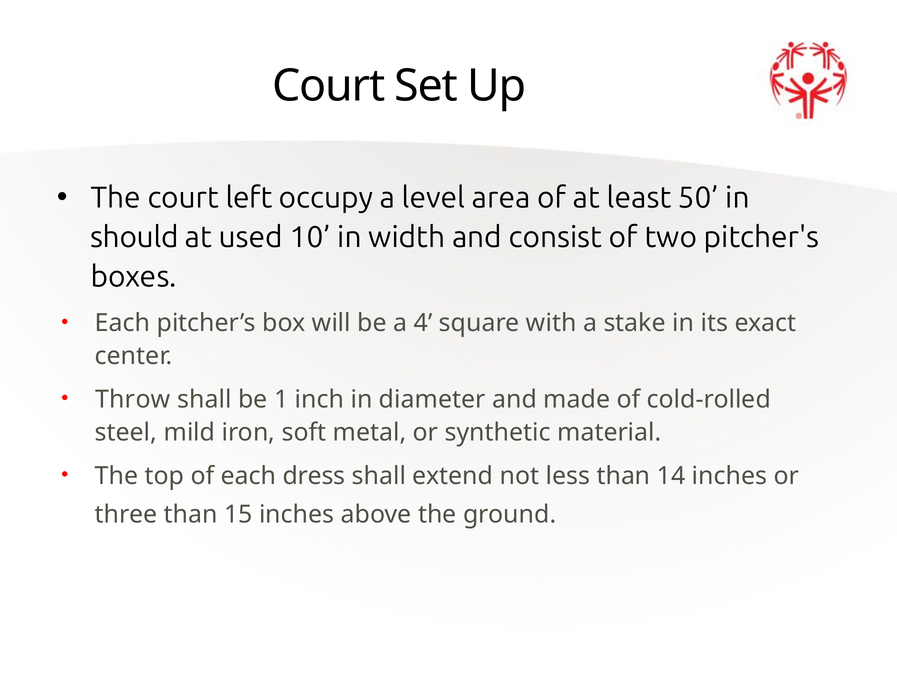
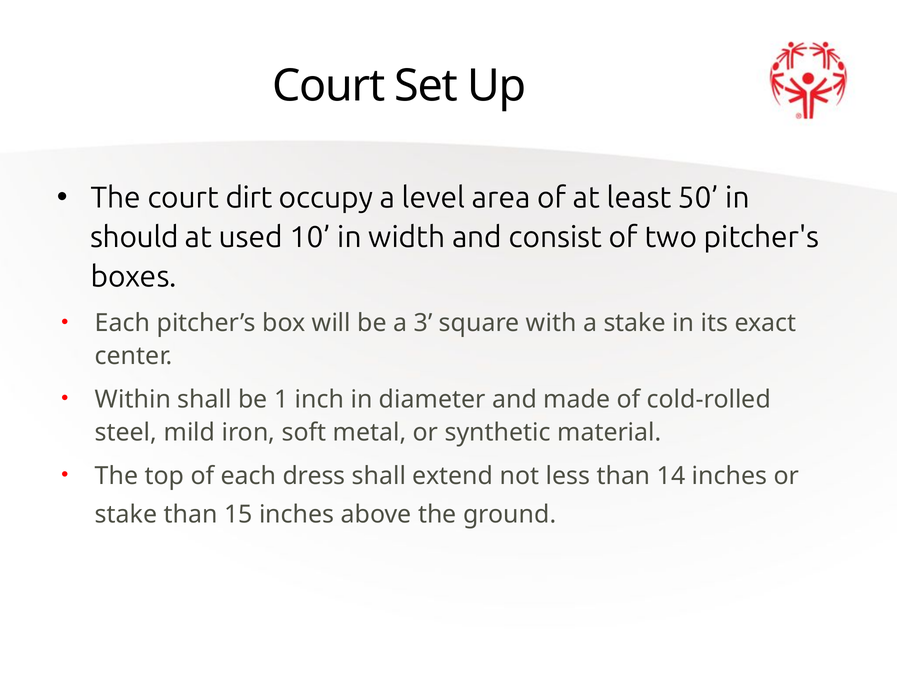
left: left -> dirt
4: 4 -> 3
Throw: Throw -> Within
three at (126, 514): three -> stake
